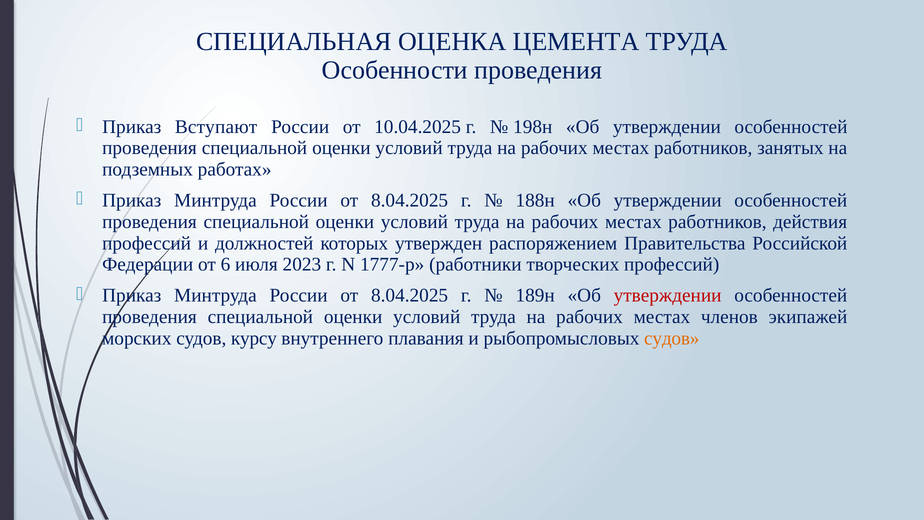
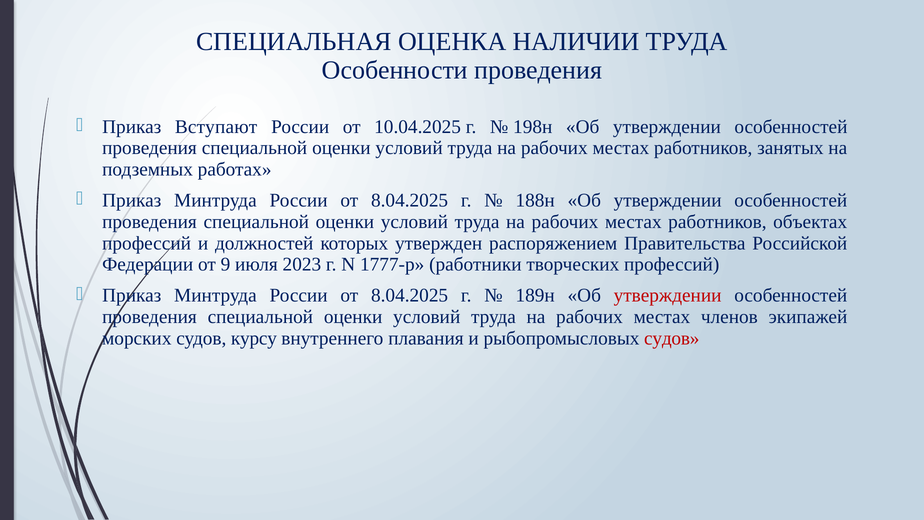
ЦЕМЕНТА: ЦЕМЕНТА -> НАЛИЧИИ
действия: действия -> объектах
6: 6 -> 9
судов at (672, 338) colour: orange -> red
